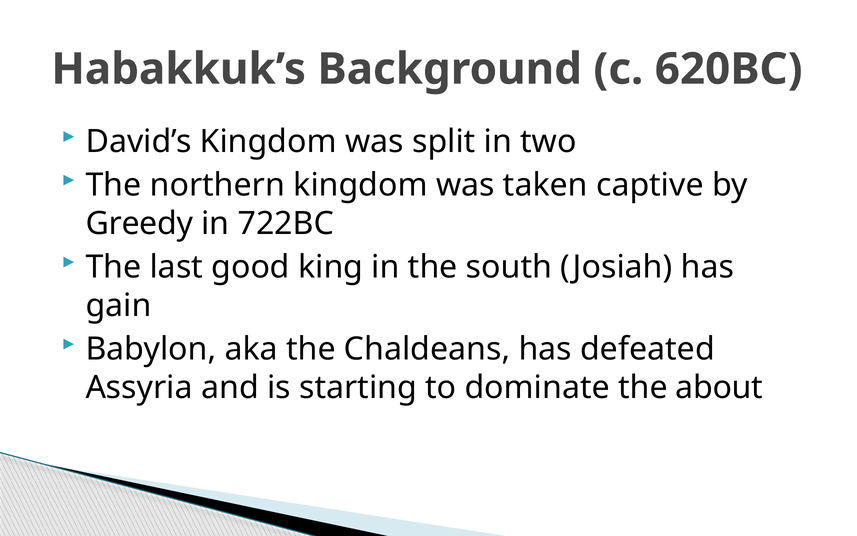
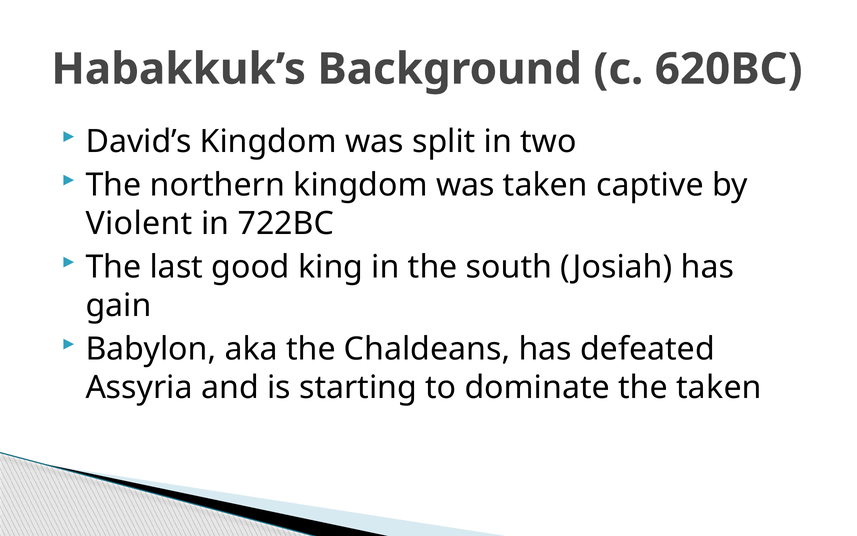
Greedy: Greedy -> Violent
the about: about -> taken
